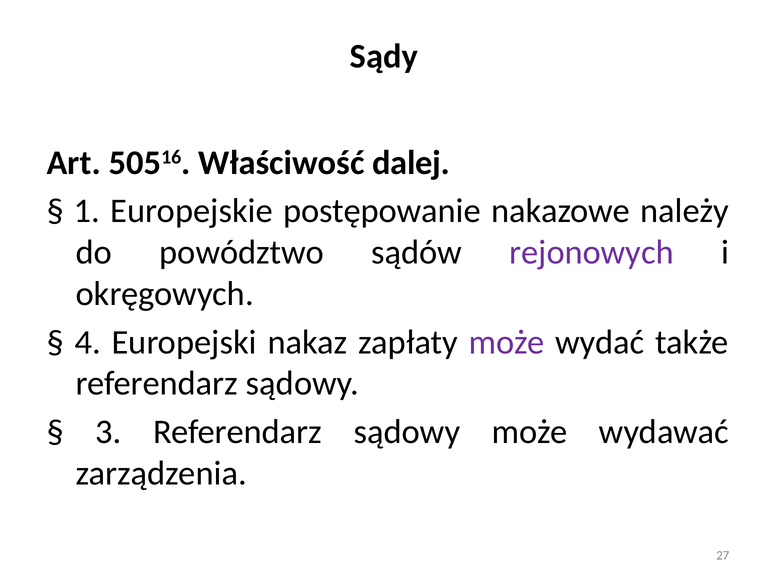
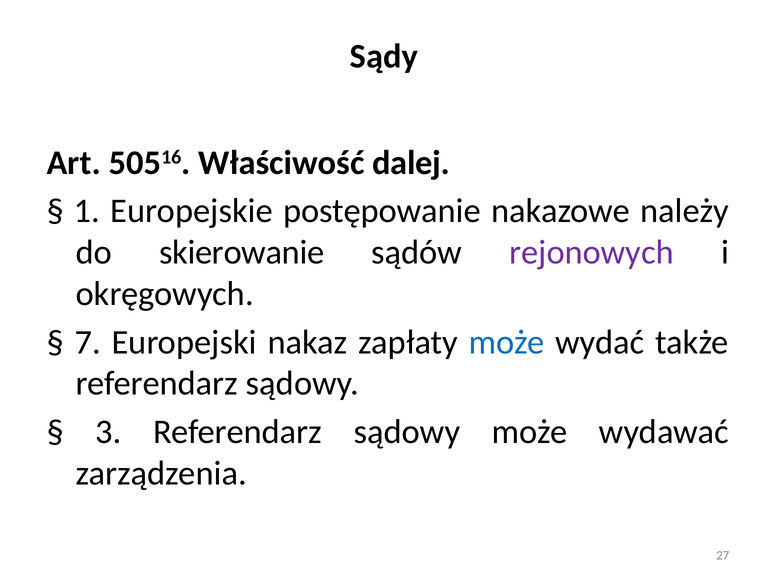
powództwo: powództwo -> skierowanie
4: 4 -> 7
może at (507, 342) colour: purple -> blue
